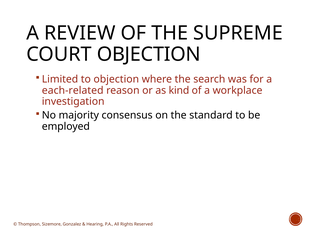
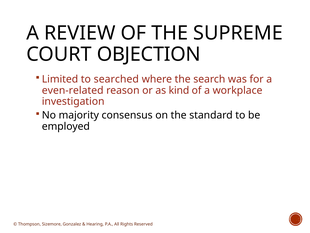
to objection: objection -> searched
each-related: each-related -> even-related
